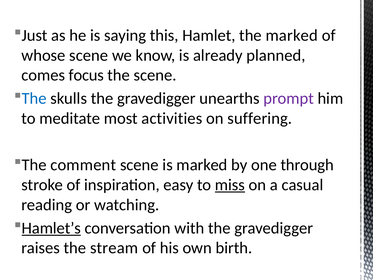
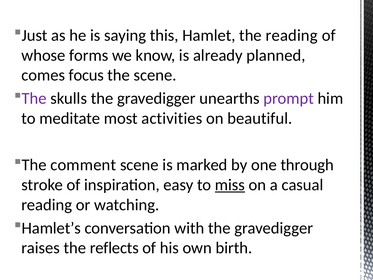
the marked: marked -> reading
whose scene: scene -> forms
The at (34, 98) colour: blue -> purple
suffering: suffering -> beautiful
Hamlet’s underline: present -> none
stream: stream -> reflects
